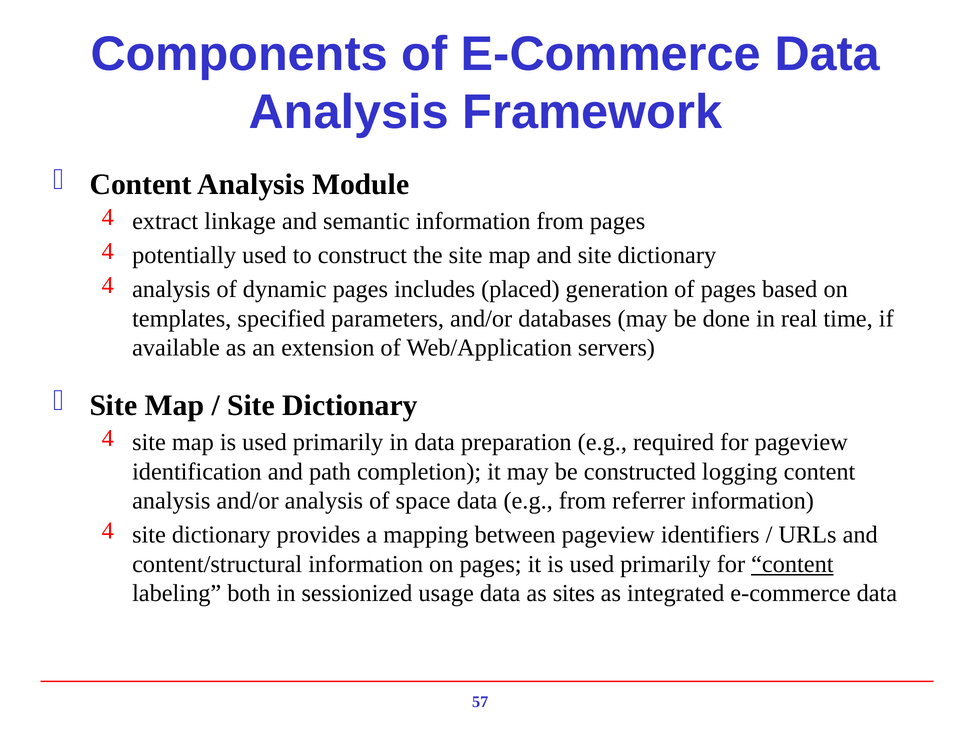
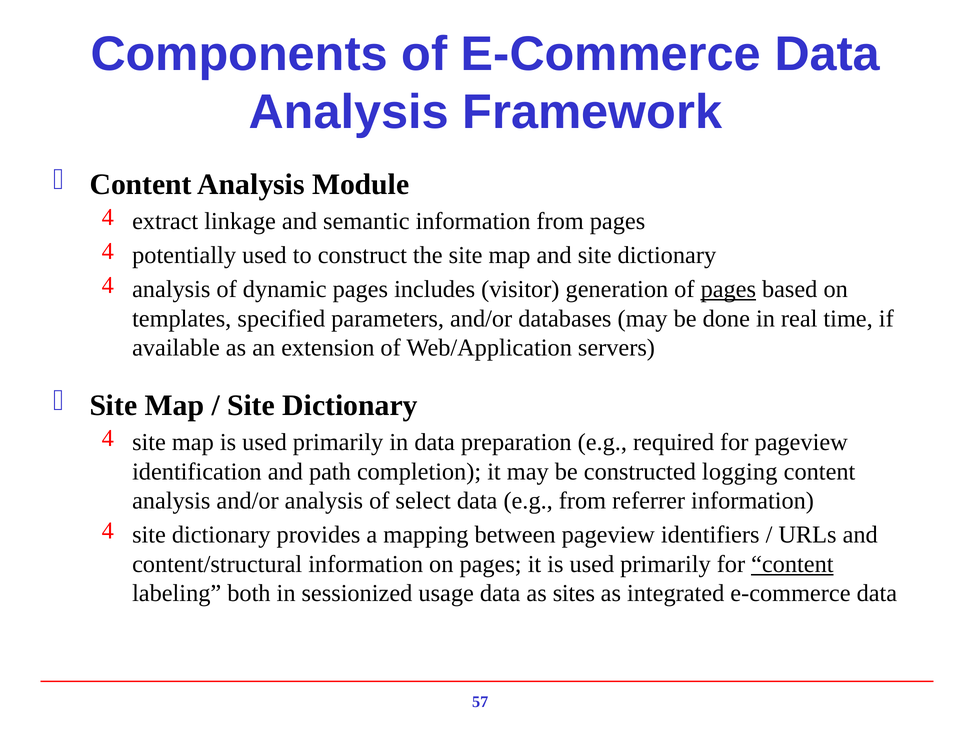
placed: placed -> visitor
pages at (728, 290) underline: none -> present
space: space -> select
